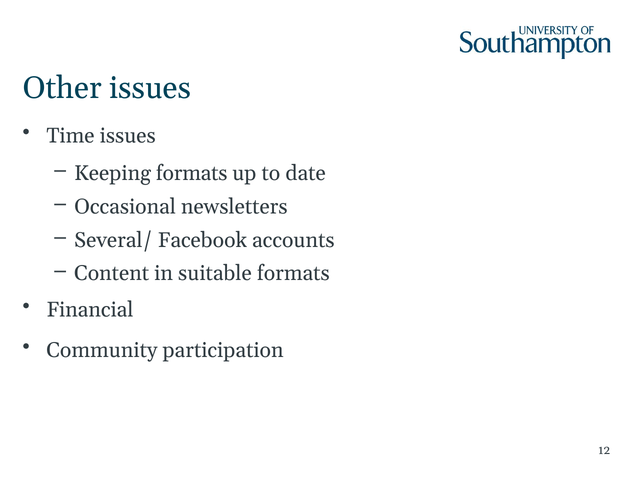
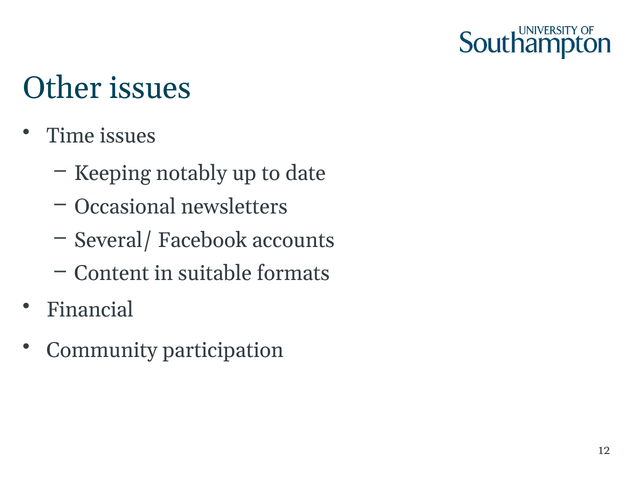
Keeping formats: formats -> notably
